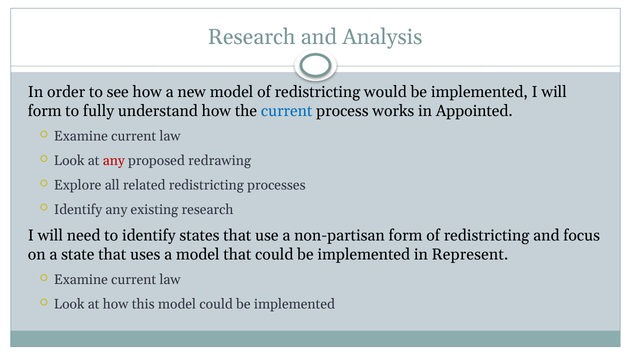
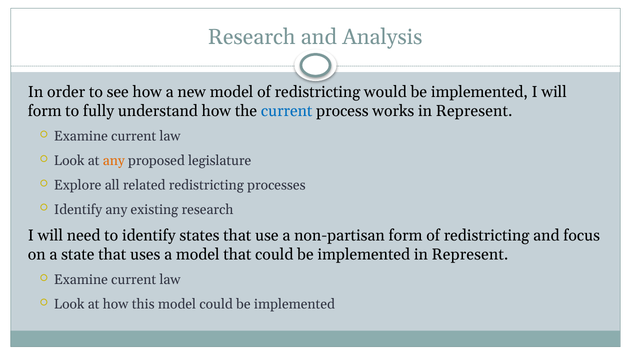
works in Appointed: Appointed -> Represent
any at (114, 161) colour: red -> orange
redrawing: redrawing -> legislature
